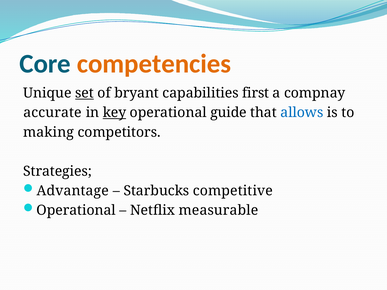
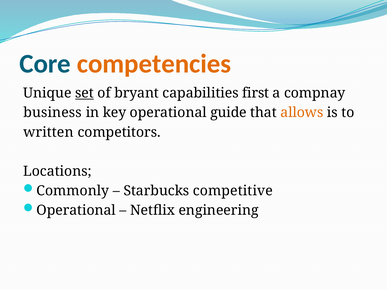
accurate: accurate -> business
key underline: present -> none
allows colour: blue -> orange
making: making -> written
Strategies: Strategies -> Locations
Advantage: Advantage -> Commonly
measurable: measurable -> engineering
